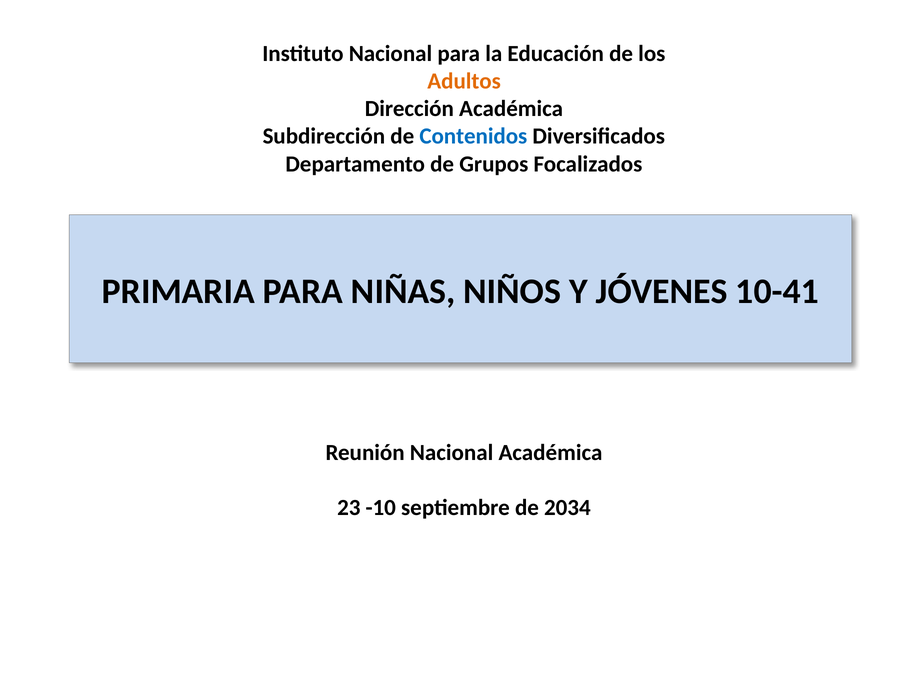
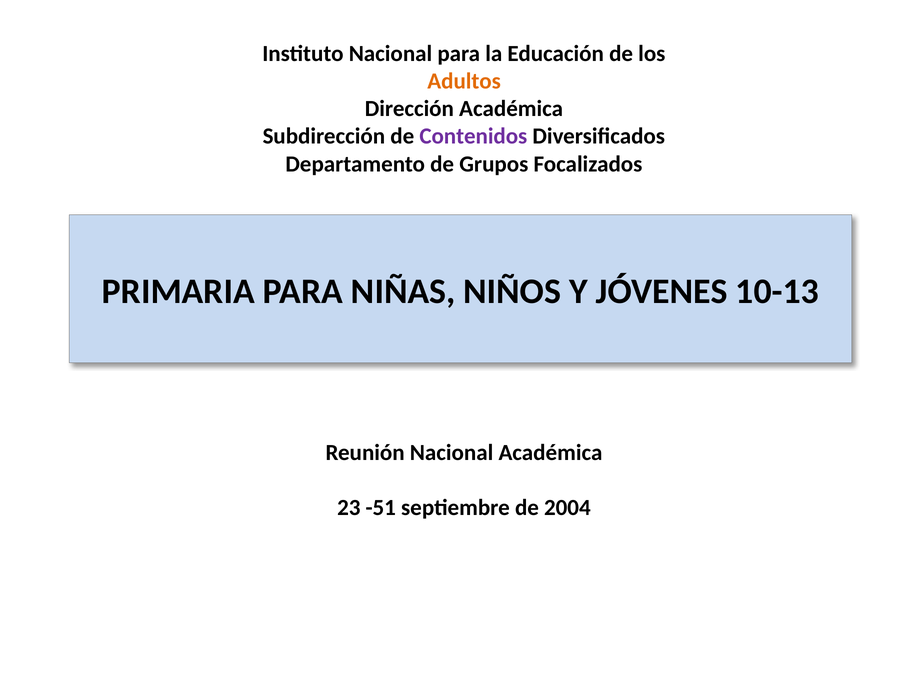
Contenidos colour: blue -> purple
10-41: 10-41 -> 10-13
-10: -10 -> -51
2034: 2034 -> 2004
